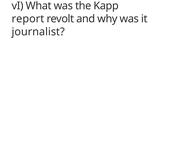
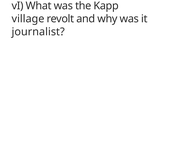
report: report -> village
